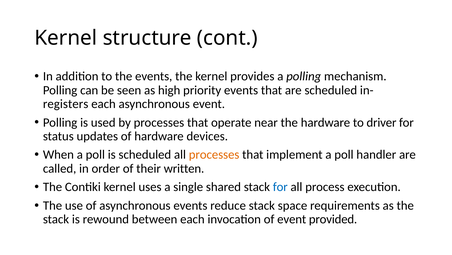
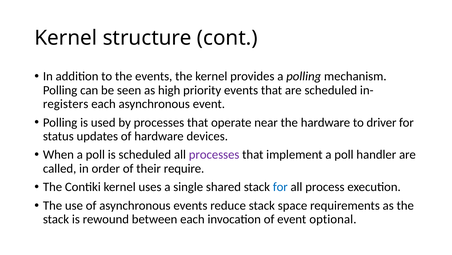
processes at (214, 154) colour: orange -> purple
written: written -> require
provided: provided -> optional
